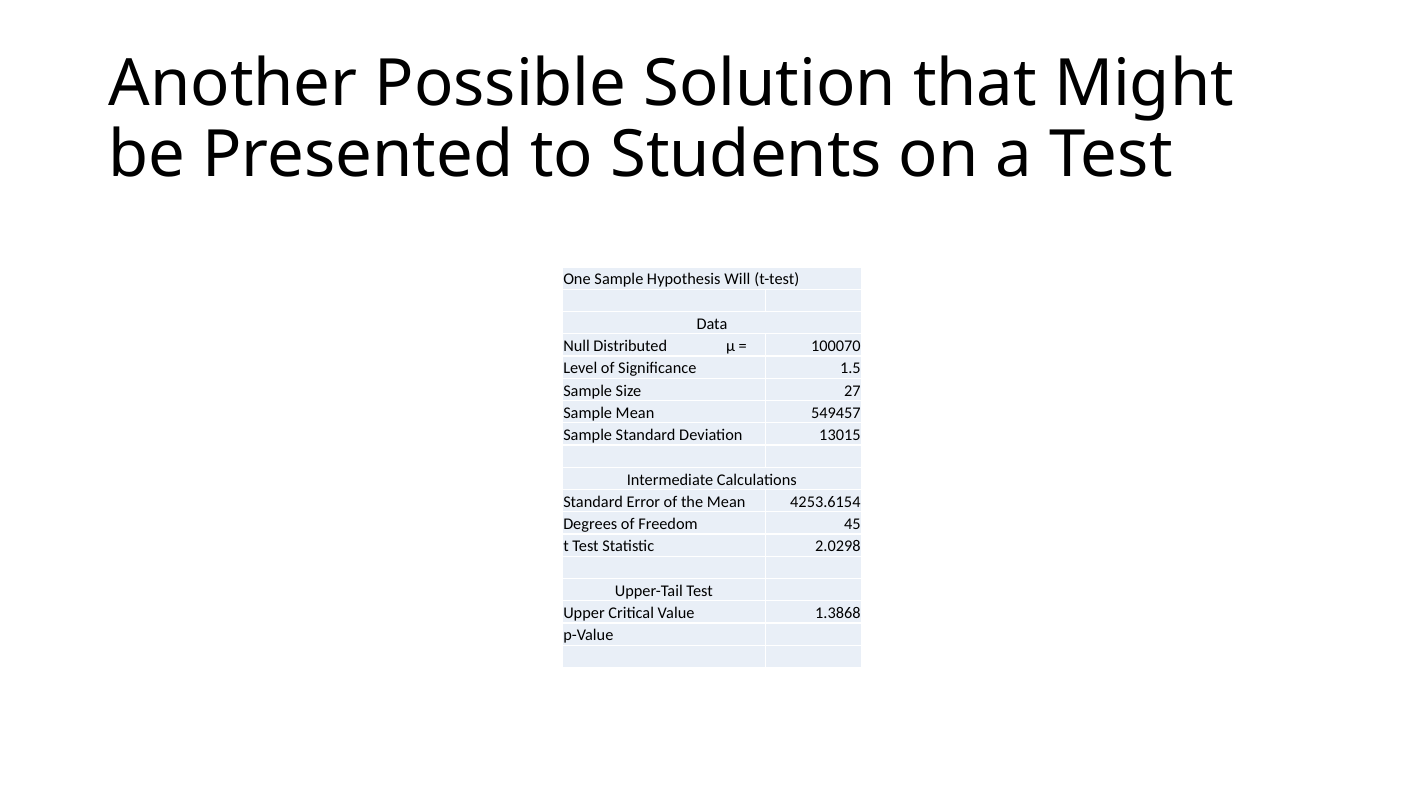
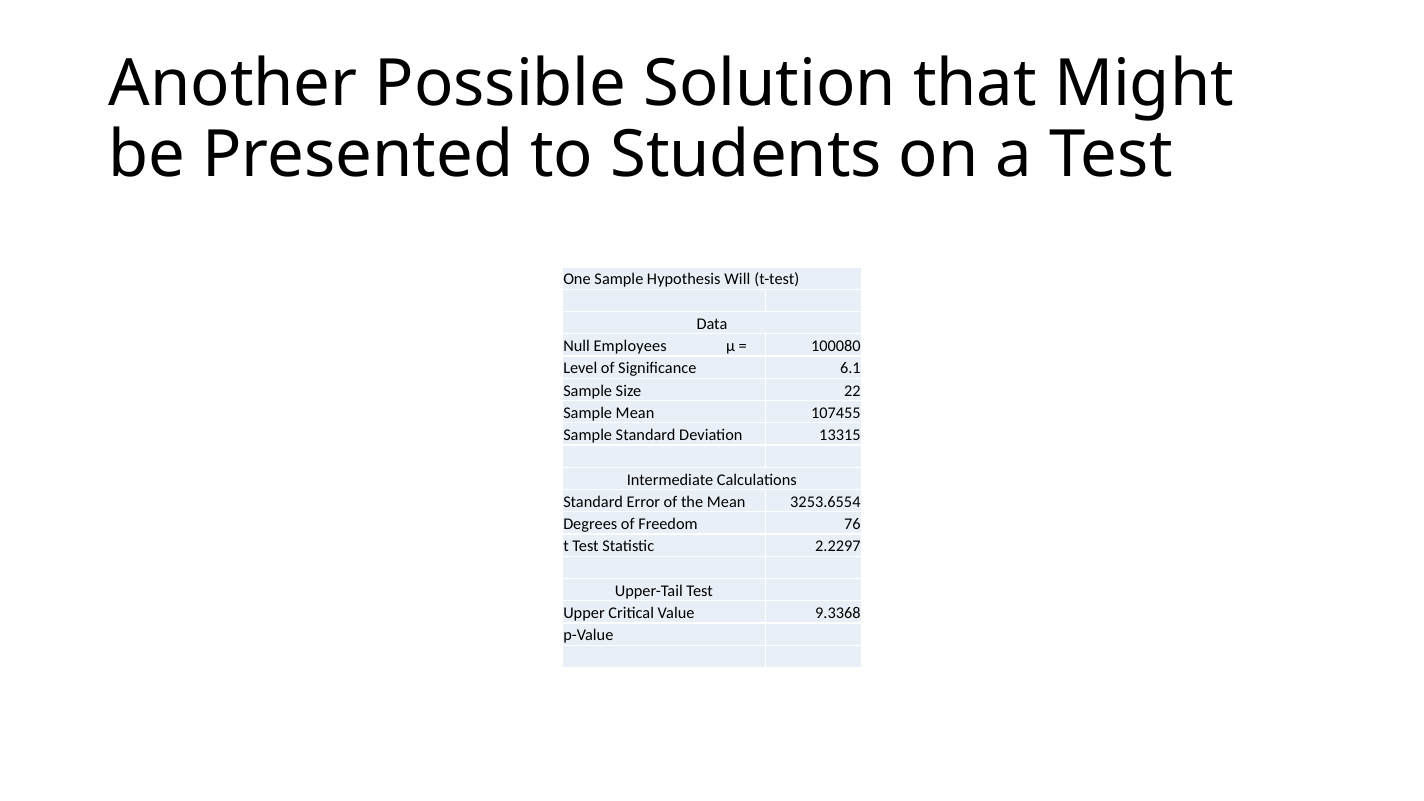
Distributed: Distributed -> Employees
100070: 100070 -> 100080
1.5: 1.5 -> 6.1
27: 27 -> 22
549457: 549457 -> 107455
13015: 13015 -> 13315
4253.6154: 4253.6154 -> 3253.6554
45: 45 -> 76
2.0298: 2.0298 -> 2.2297
1.3868: 1.3868 -> 9.3368
